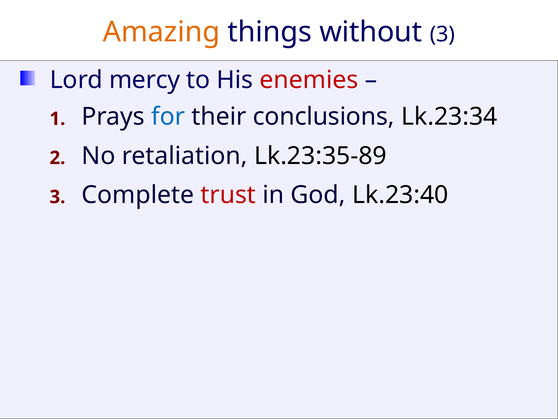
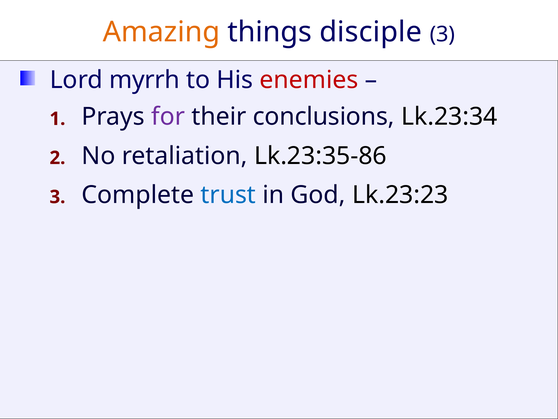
without: without -> disciple
mercy: mercy -> myrrh
for colour: blue -> purple
Lk.23:35-89: Lk.23:35-89 -> Lk.23:35-86
trust colour: red -> blue
Lk.23:40: Lk.23:40 -> Lk.23:23
